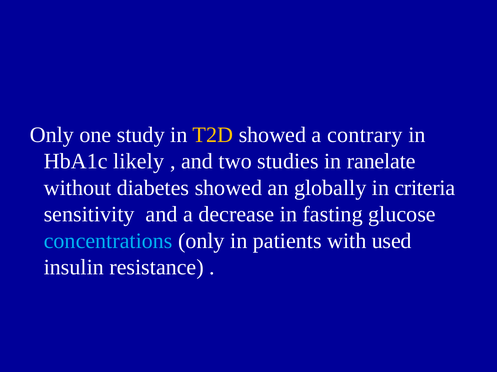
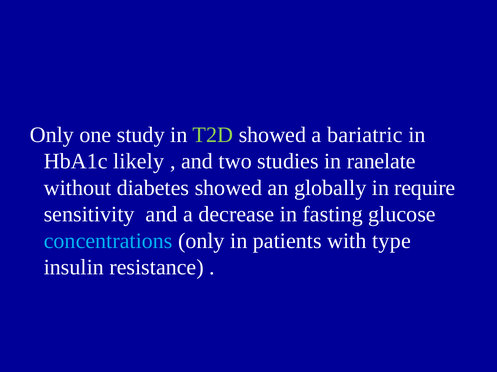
T2D colour: yellow -> light green
contrary: contrary -> bariatric
criteria: criteria -> require
used: used -> type
